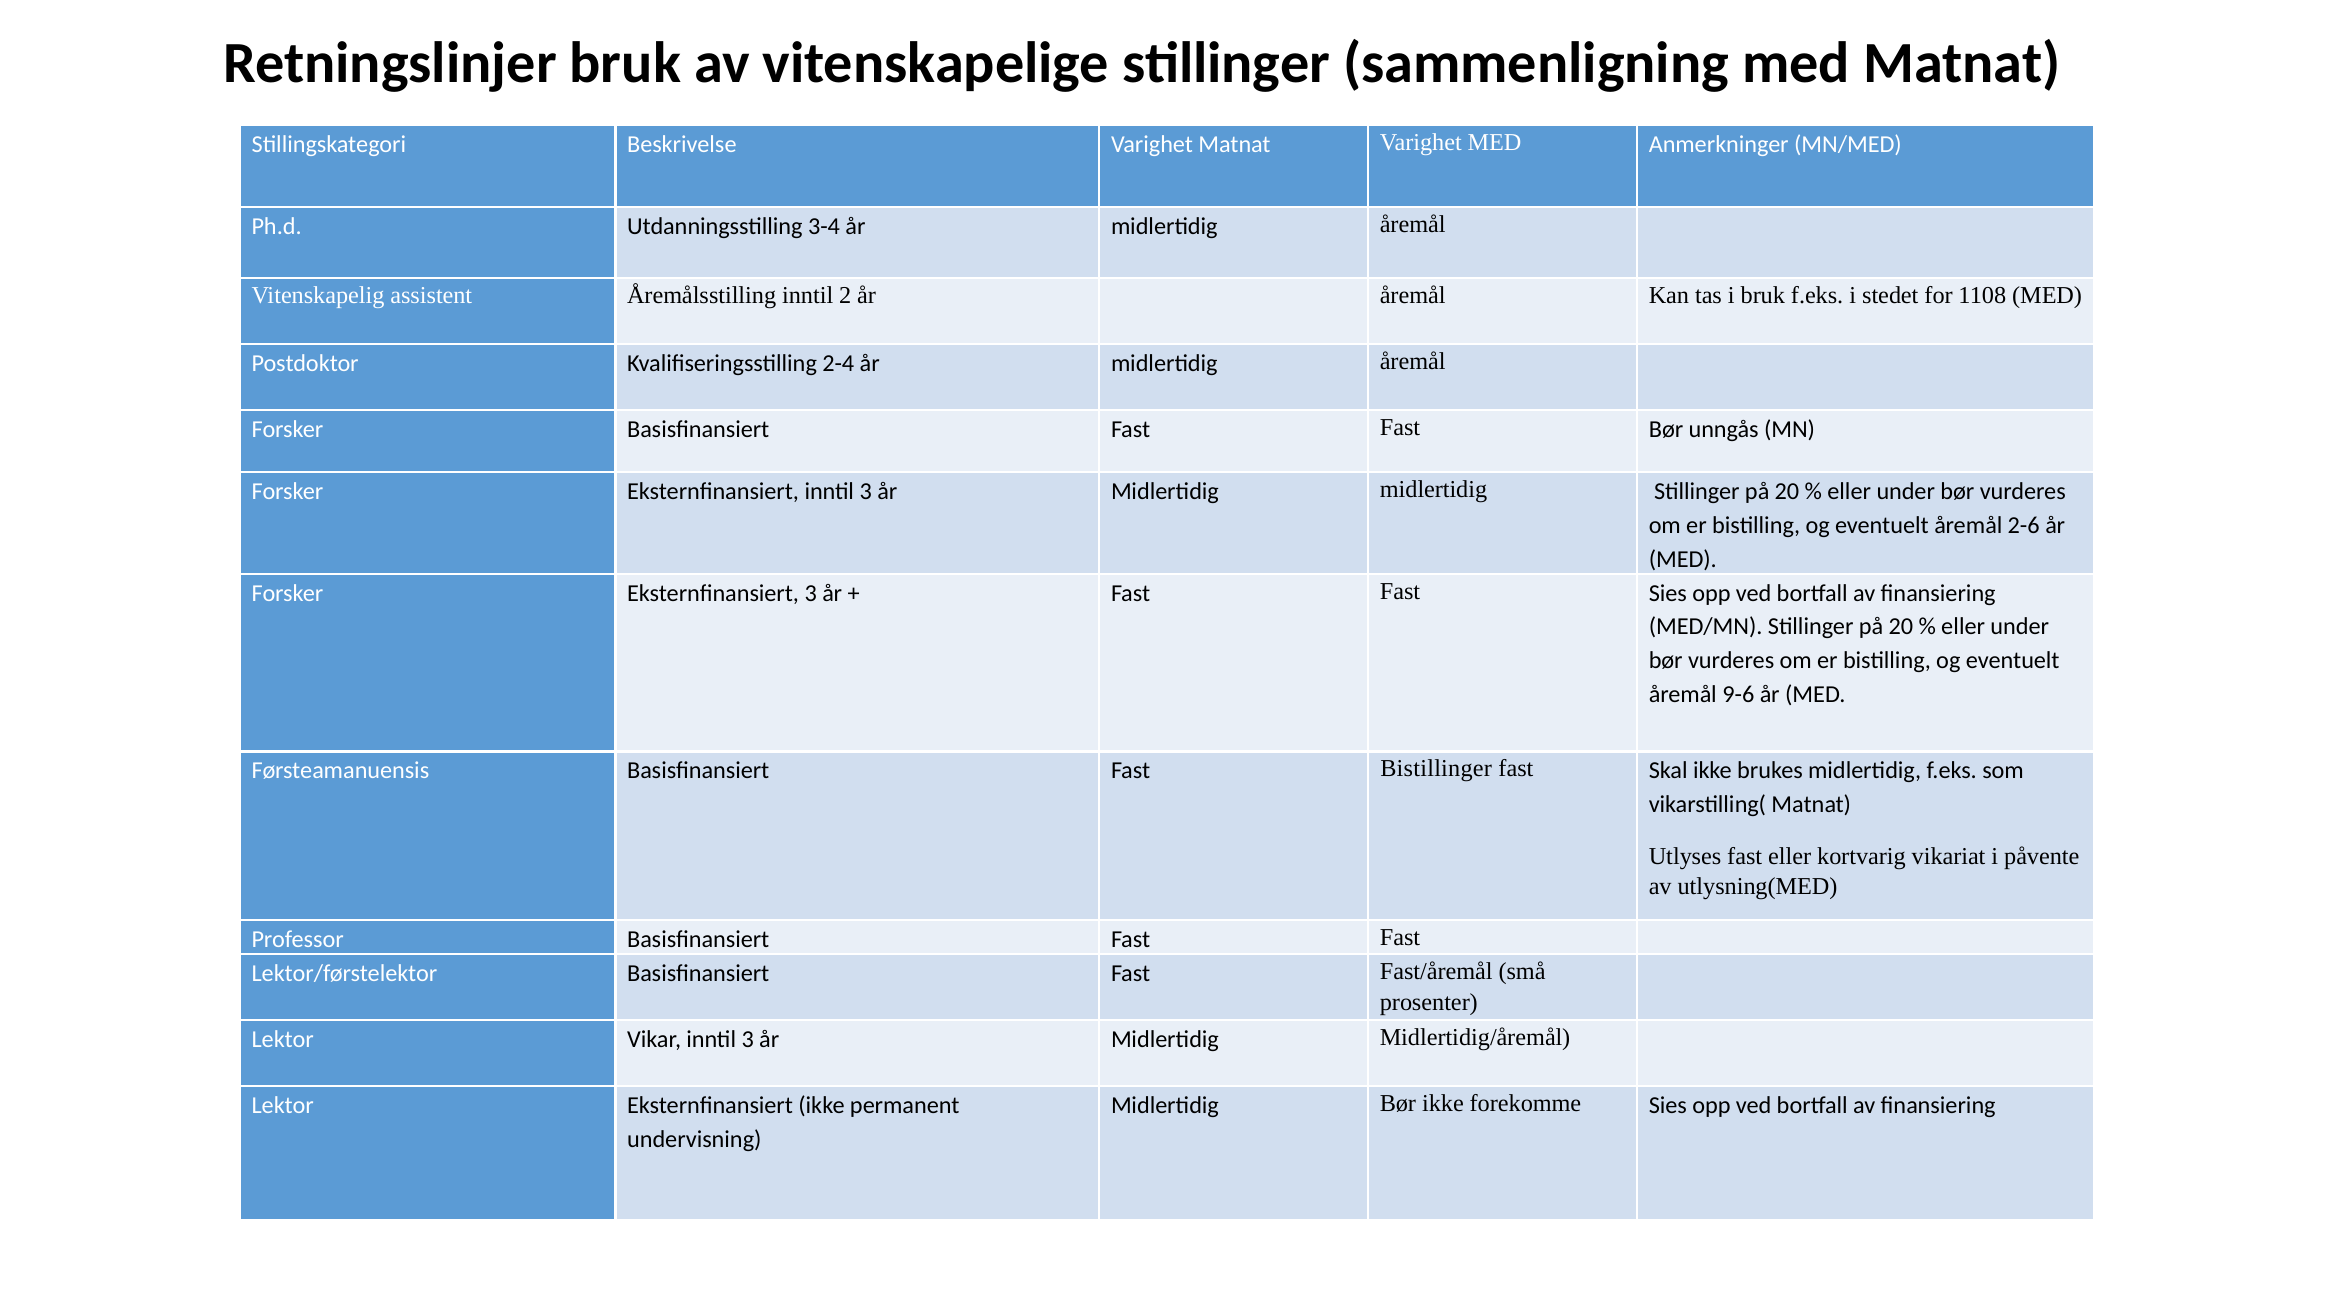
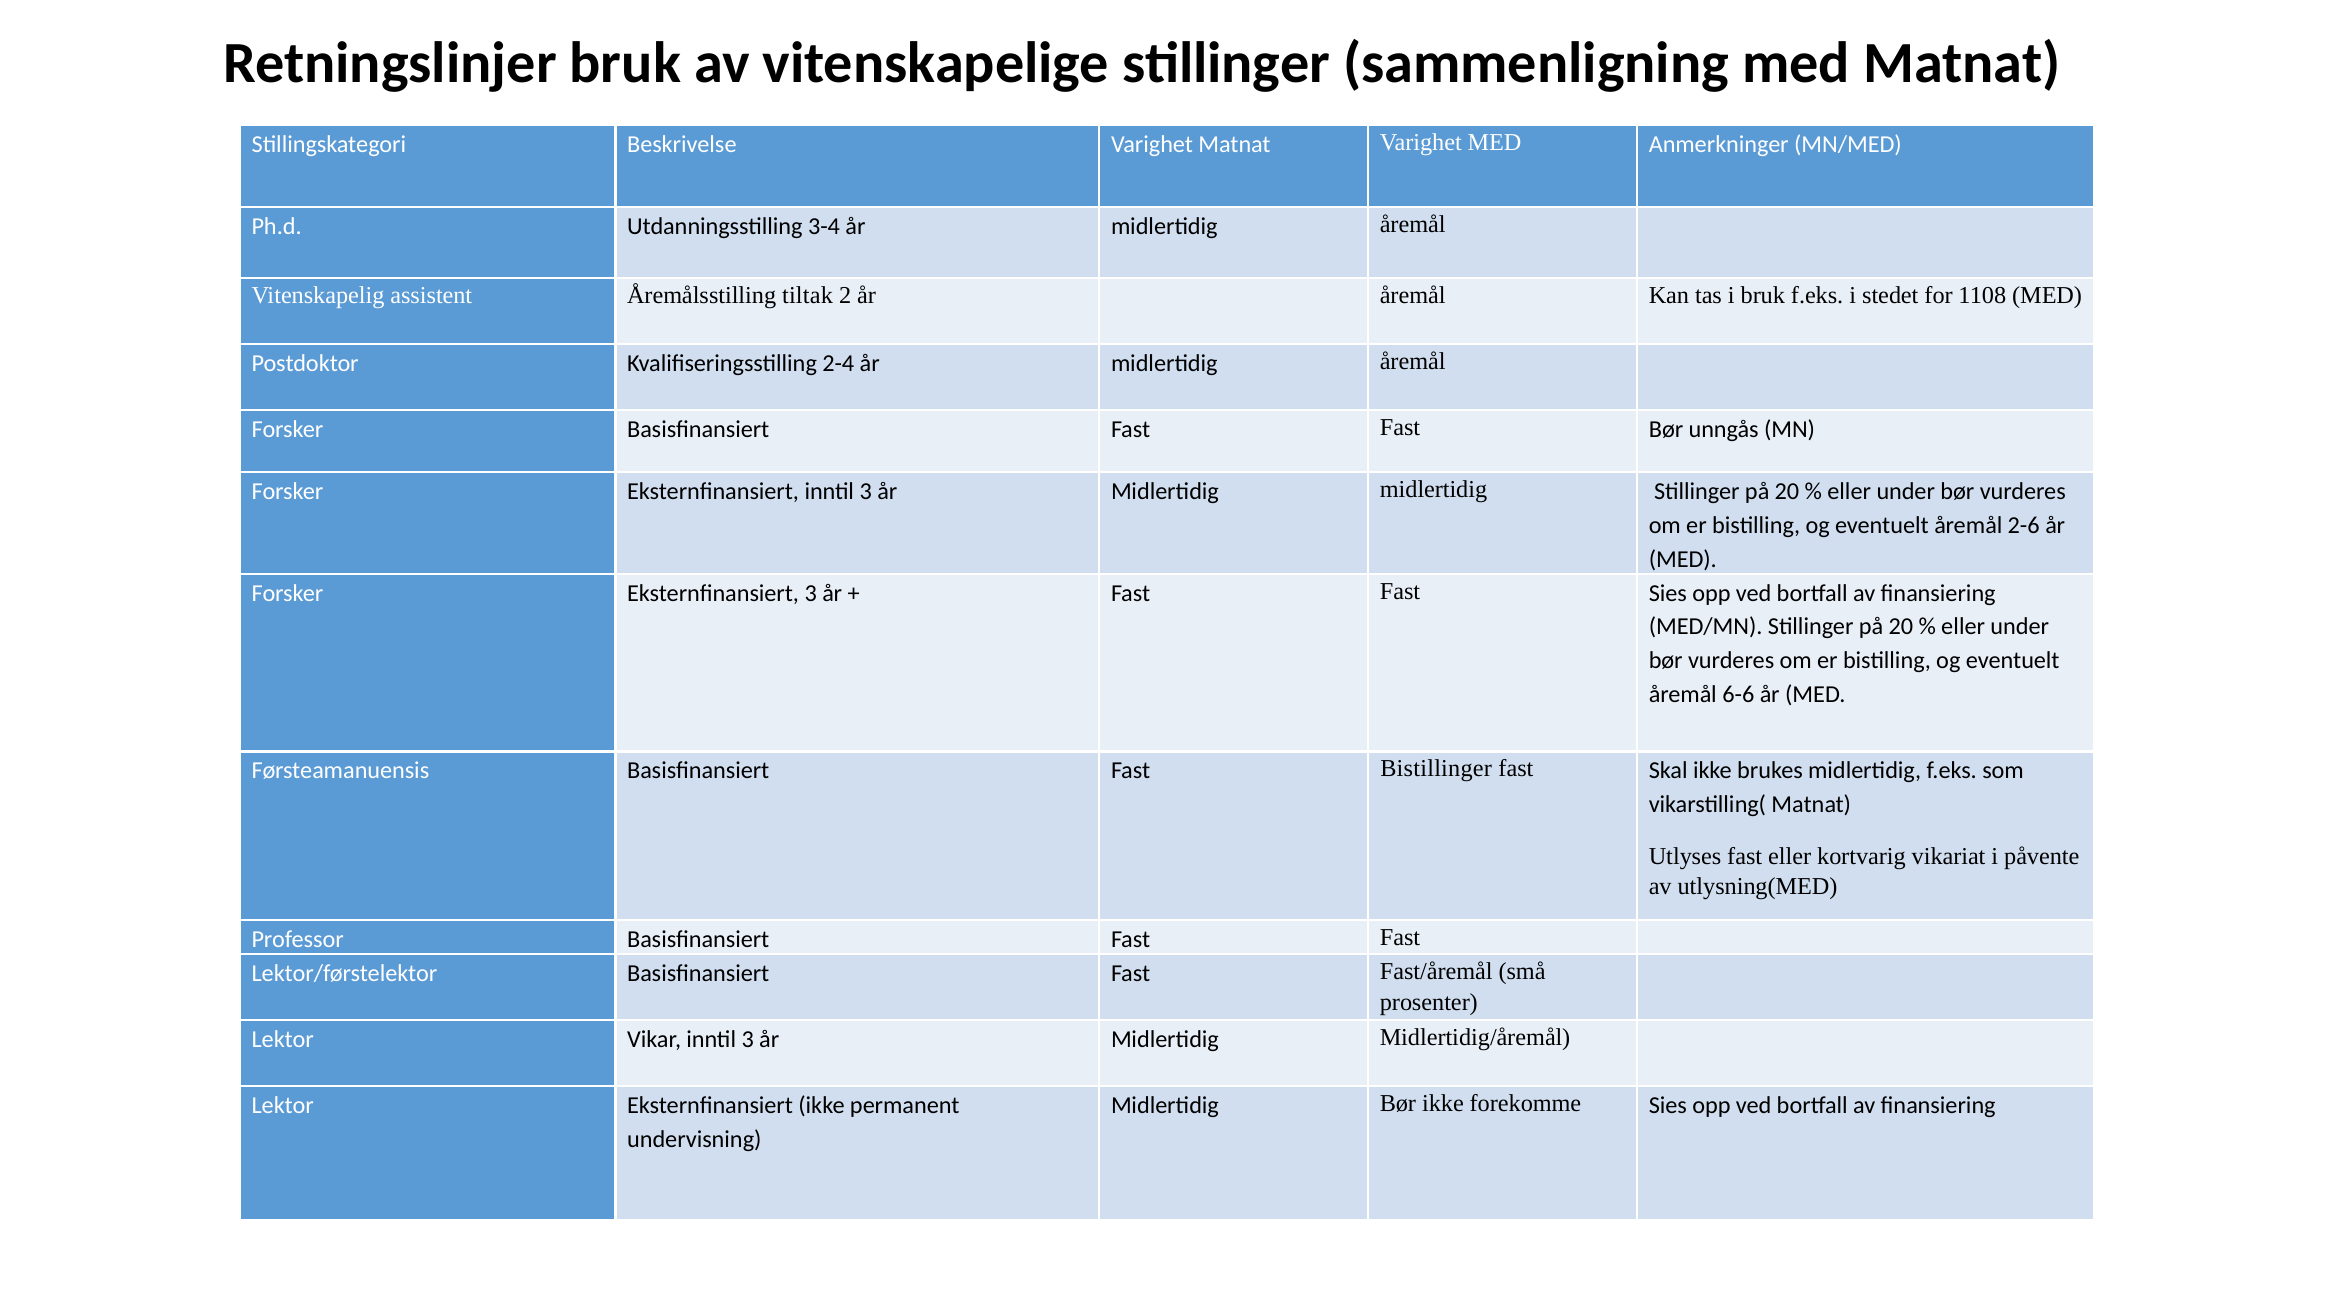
Åremålsstilling inntil: inntil -> tiltak
9-6: 9-6 -> 6-6
